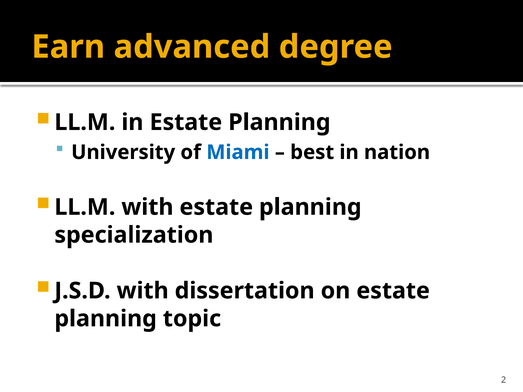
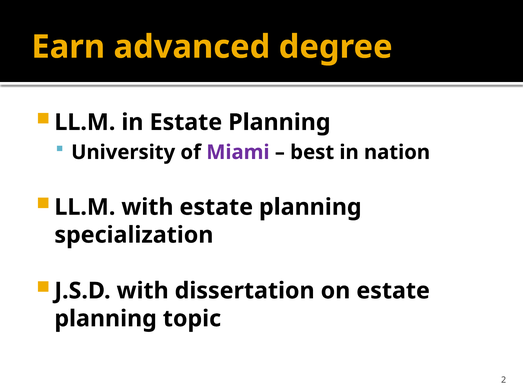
Miami colour: blue -> purple
